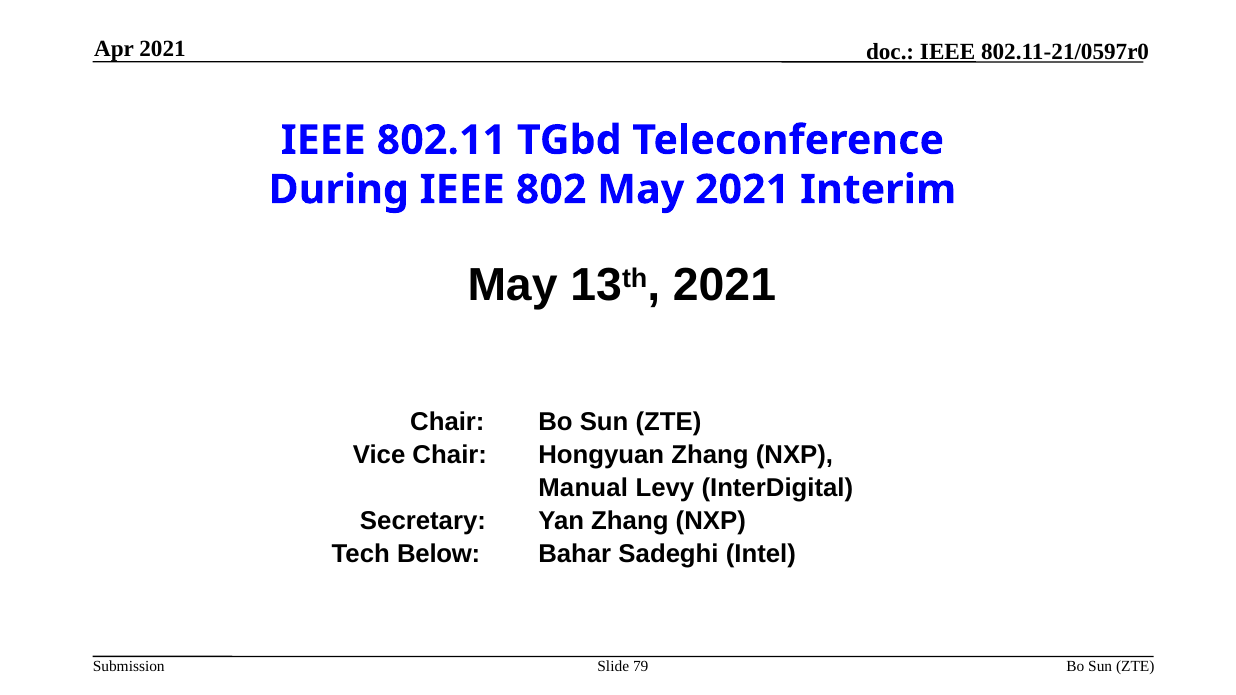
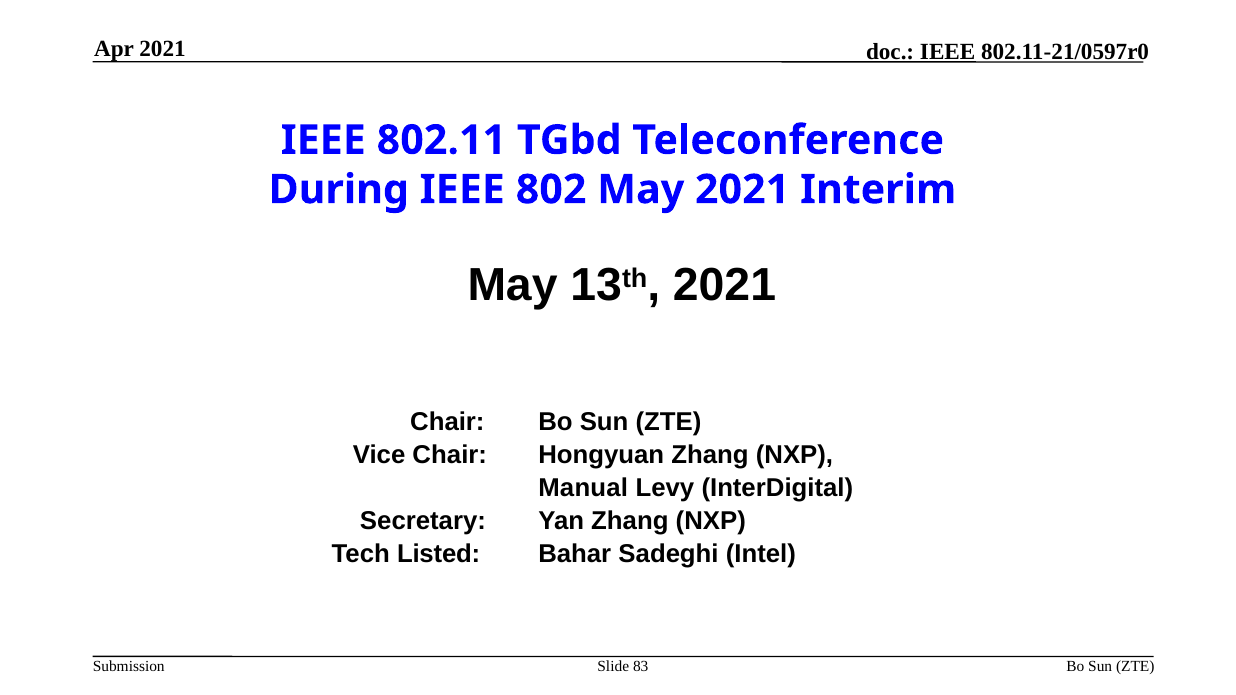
Below: Below -> Listed
79: 79 -> 83
